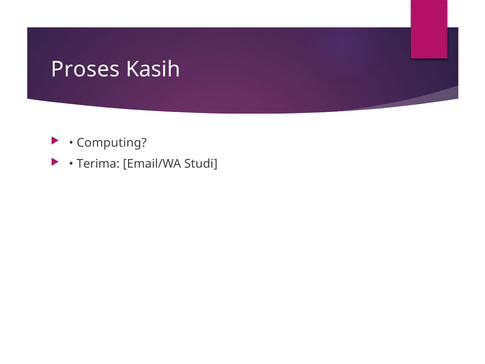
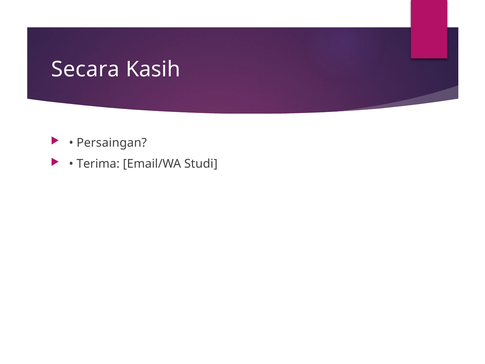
Proses: Proses -> Secara
Computing: Computing -> Persaingan
